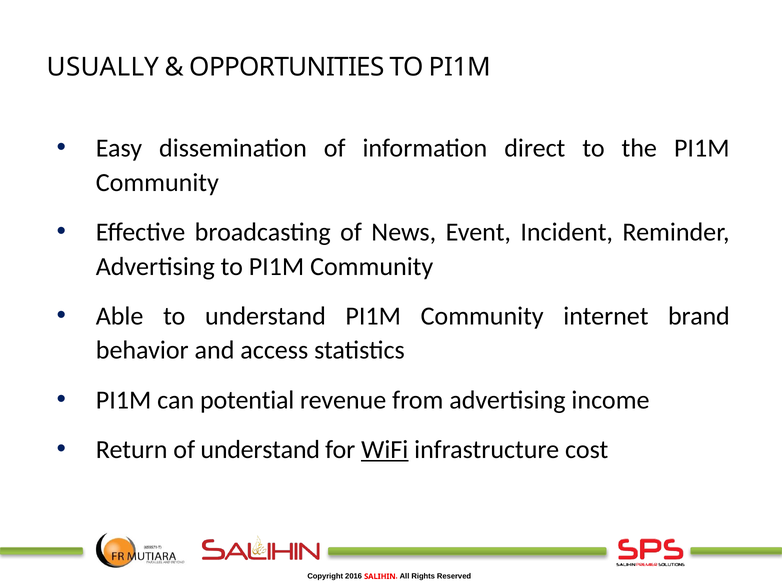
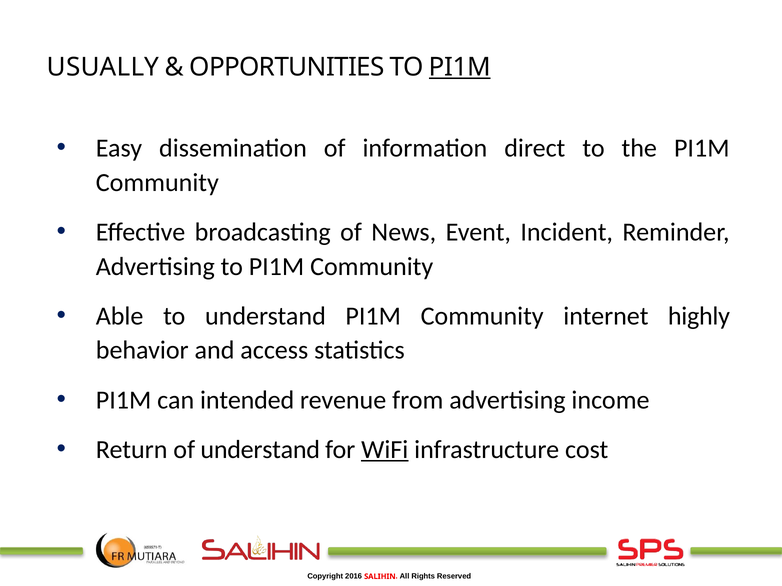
PI1M at (460, 67) underline: none -> present
brand: brand -> highly
potential: potential -> intended
